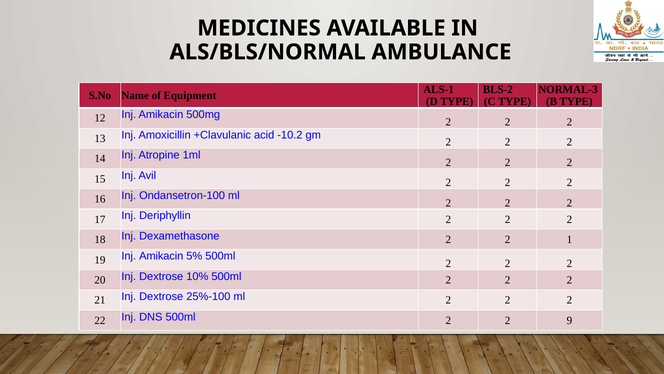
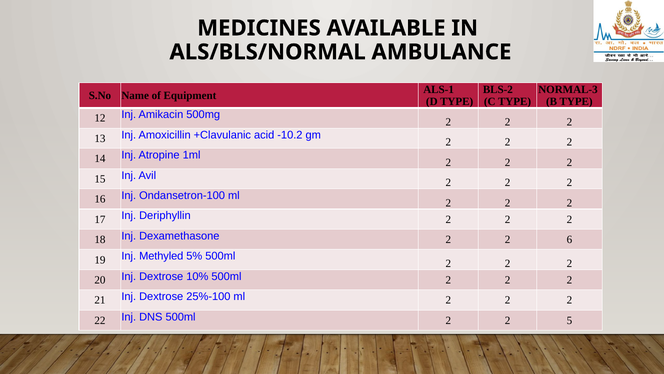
1: 1 -> 6
19 Inj Amikacin: Amikacin -> Methyled
9: 9 -> 5
